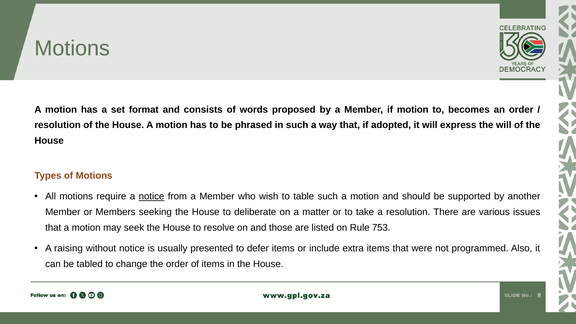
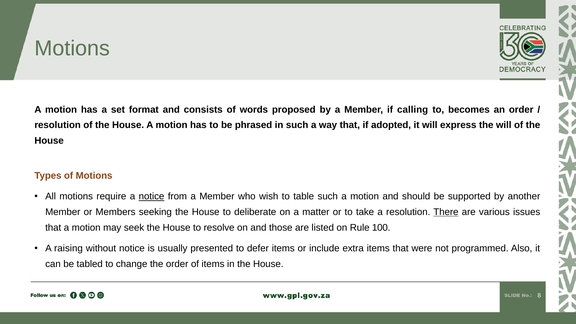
if motion: motion -> calling
There underline: none -> present
753: 753 -> 100
